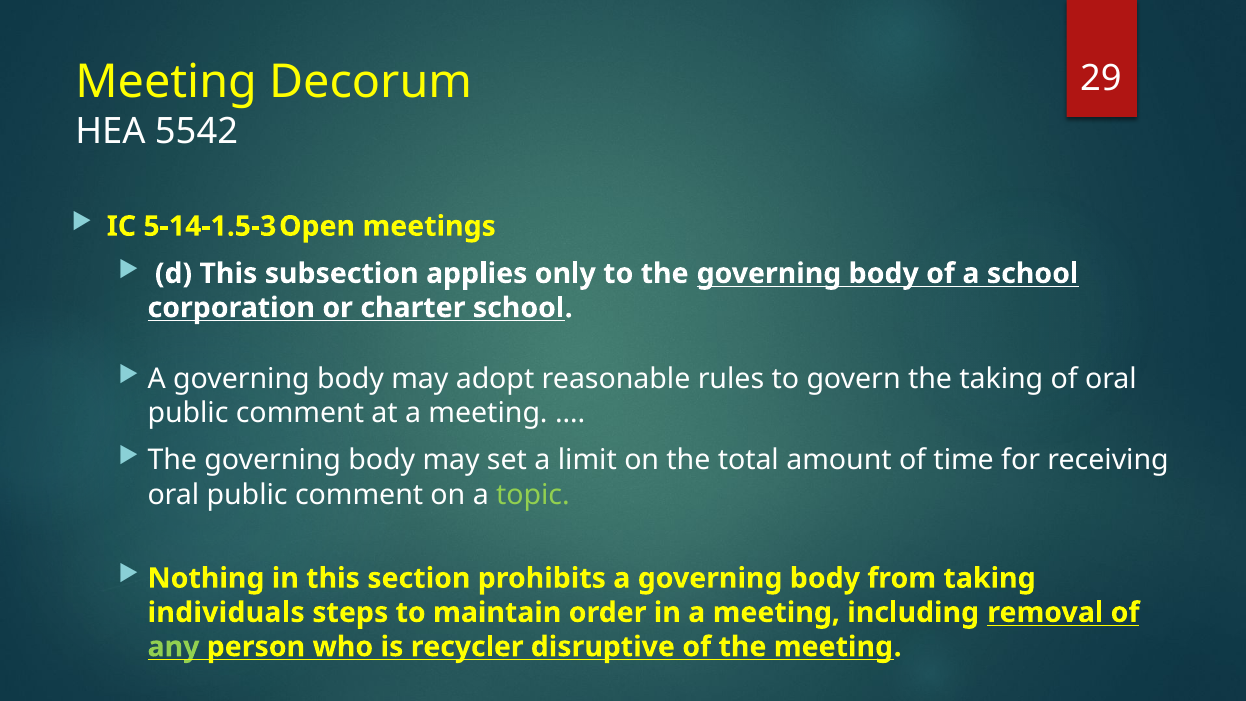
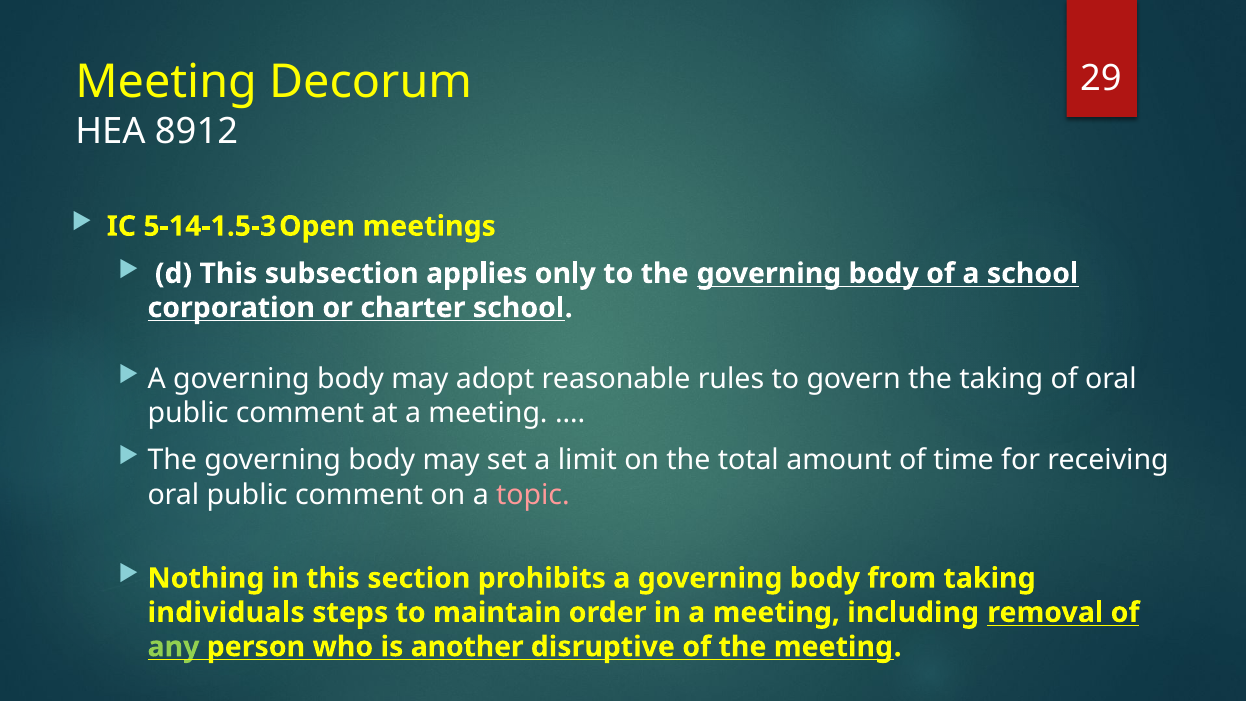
5542: 5542 -> 8912
topic colour: light green -> pink
recycler: recycler -> another
